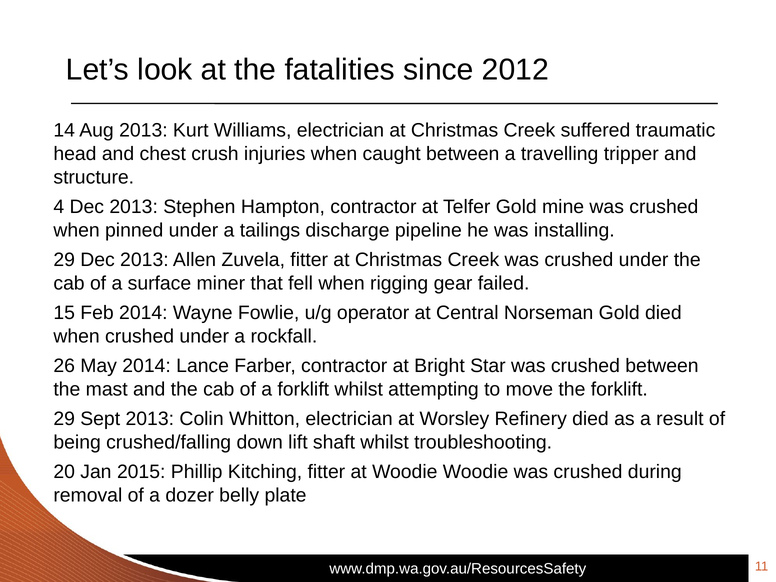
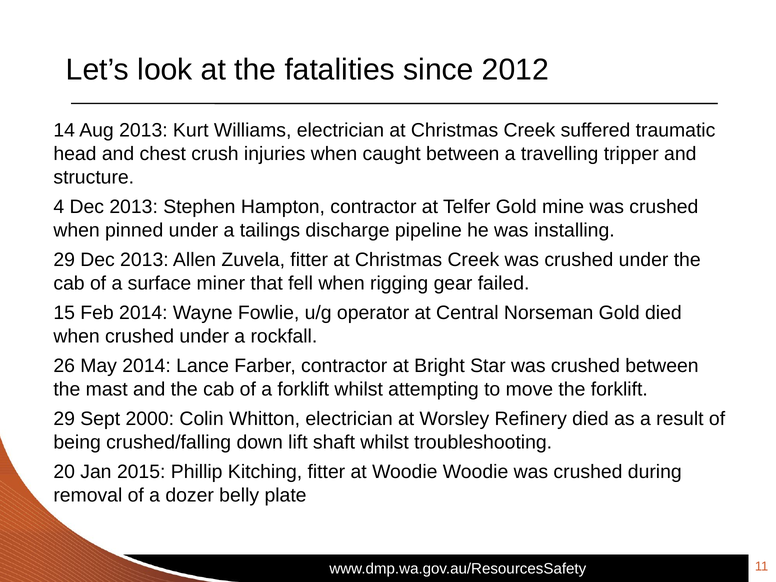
Sept 2013: 2013 -> 2000
